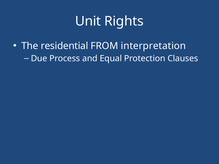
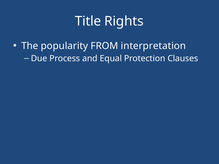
Unit: Unit -> Title
residential: residential -> popularity
